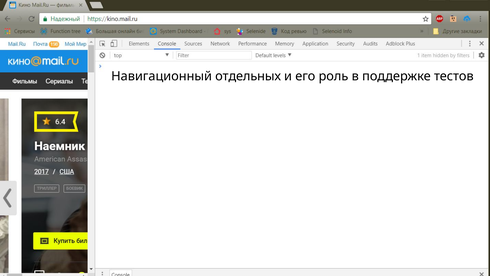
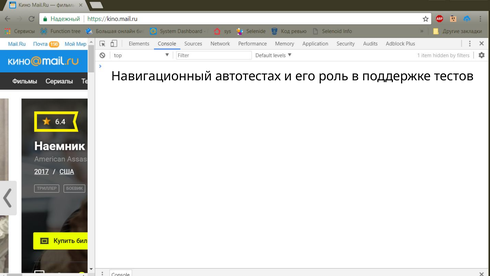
отдельных: отдельных -> автотестах
